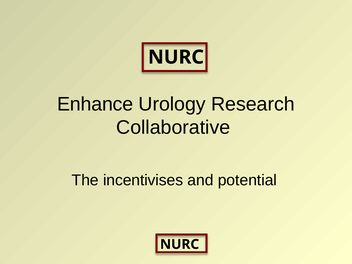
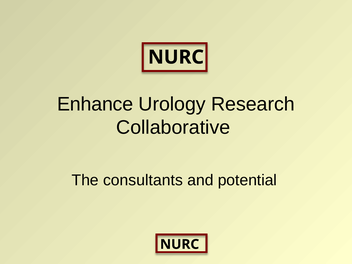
incentivises: incentivises -> consultants
